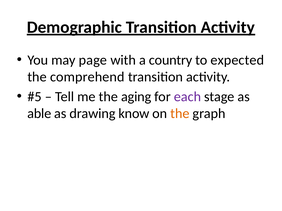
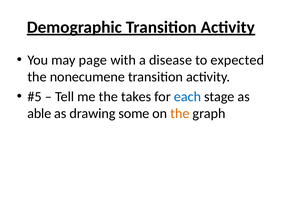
country: country -> disease
comprehend: comprehend -> nonecumene
aging: aging -> takes
each colour: purple -> blue
know: know -> some
